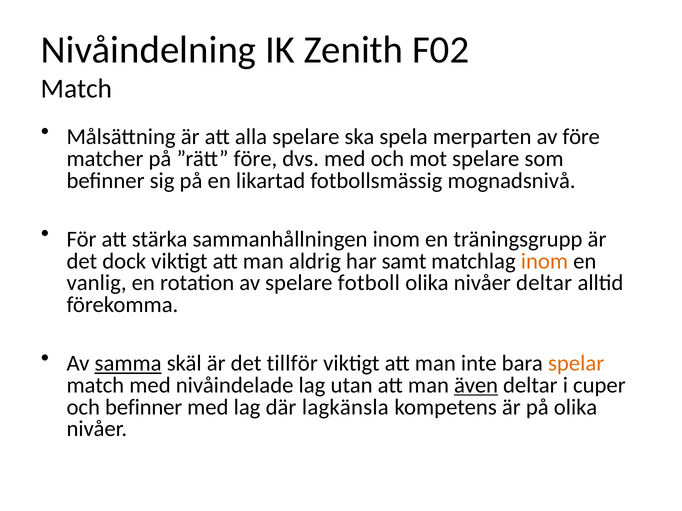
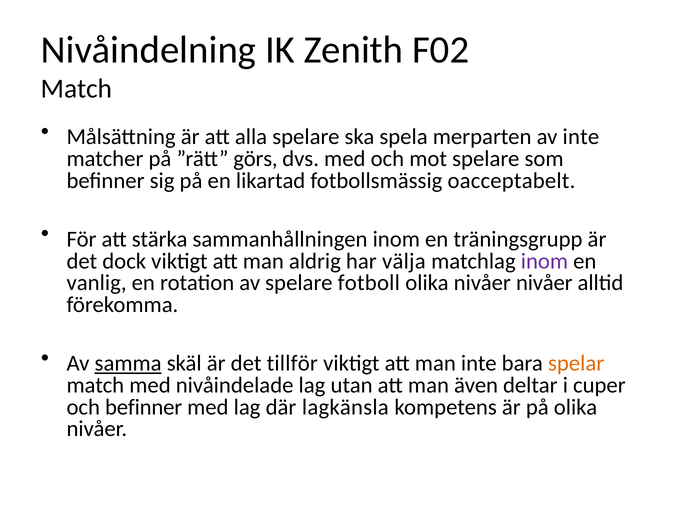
av före: före -> inte
”rätt före: före -> görs
mognadsnivå: mognadsnivå -> oacceptabelt
samt: samt -> välja
inom at (544, 261) colour: orange -> purple
nivåer deltar: deltar -> nivåer
även underline: present -> none
